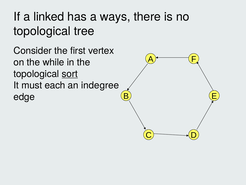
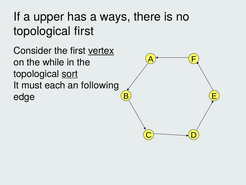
linked: linked -> upper
topological tree: tree -> first
vertex underline: none -> present
indegree: indegree -> following
